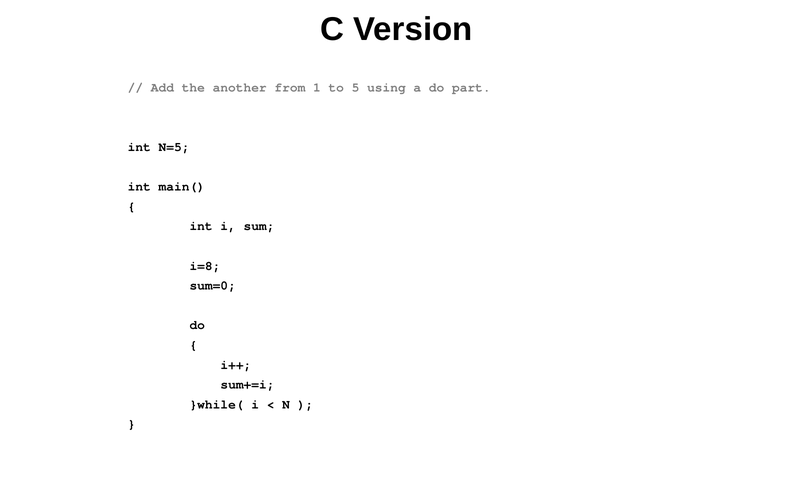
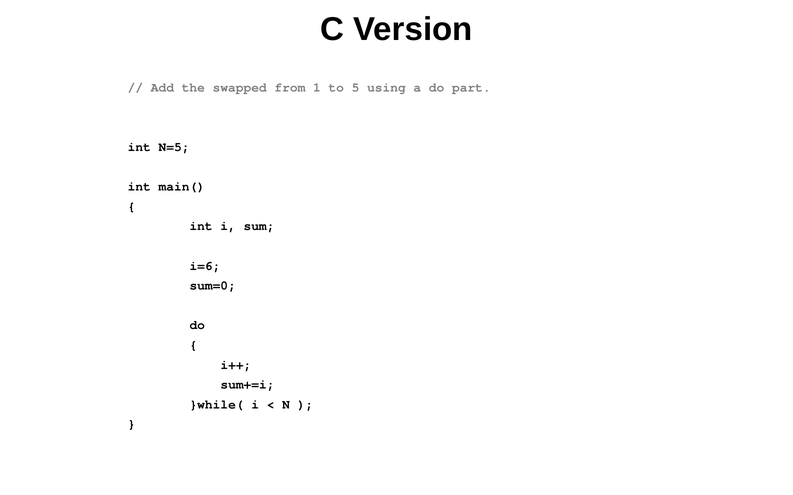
another: another -> swapped
i=8: i=8 -> i=6
